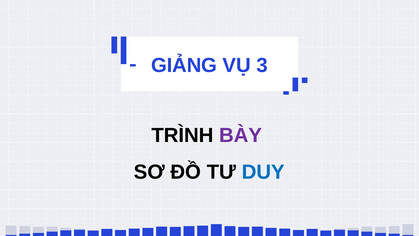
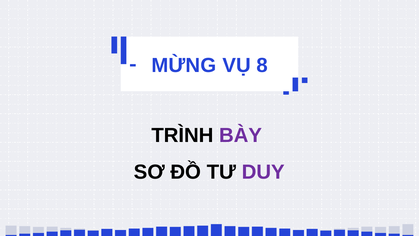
GIẢNG: GIẢNG -> MỪNG
3: 3 -> 8
DUY colour: blue -> purple
